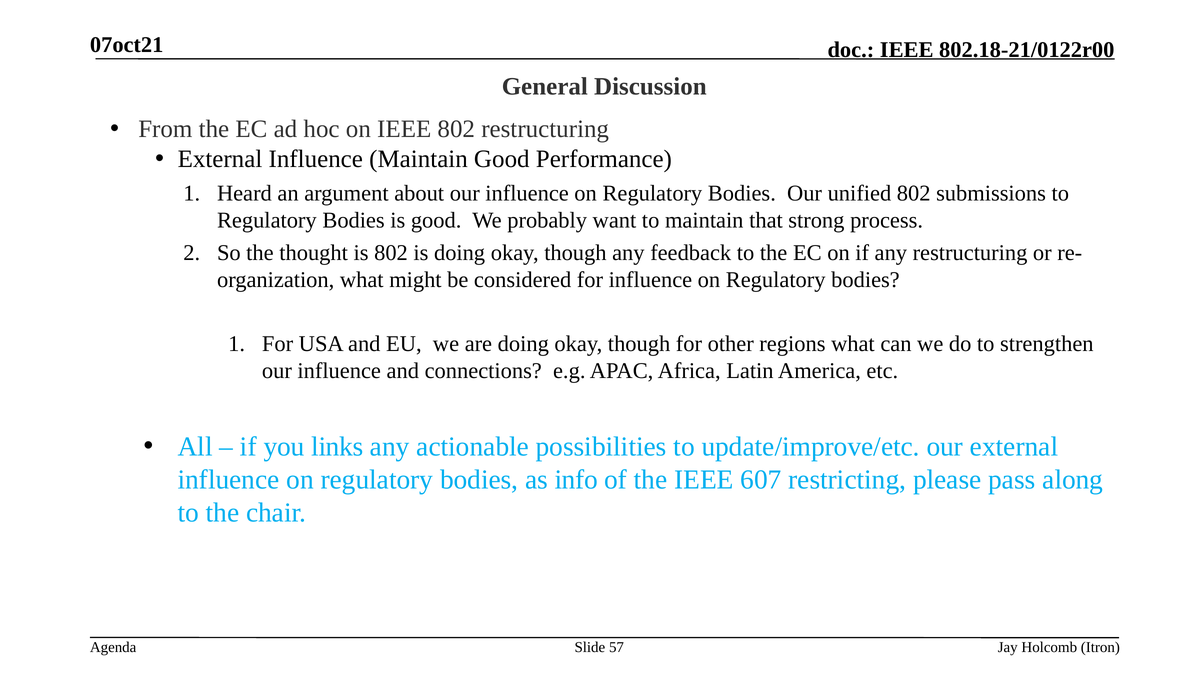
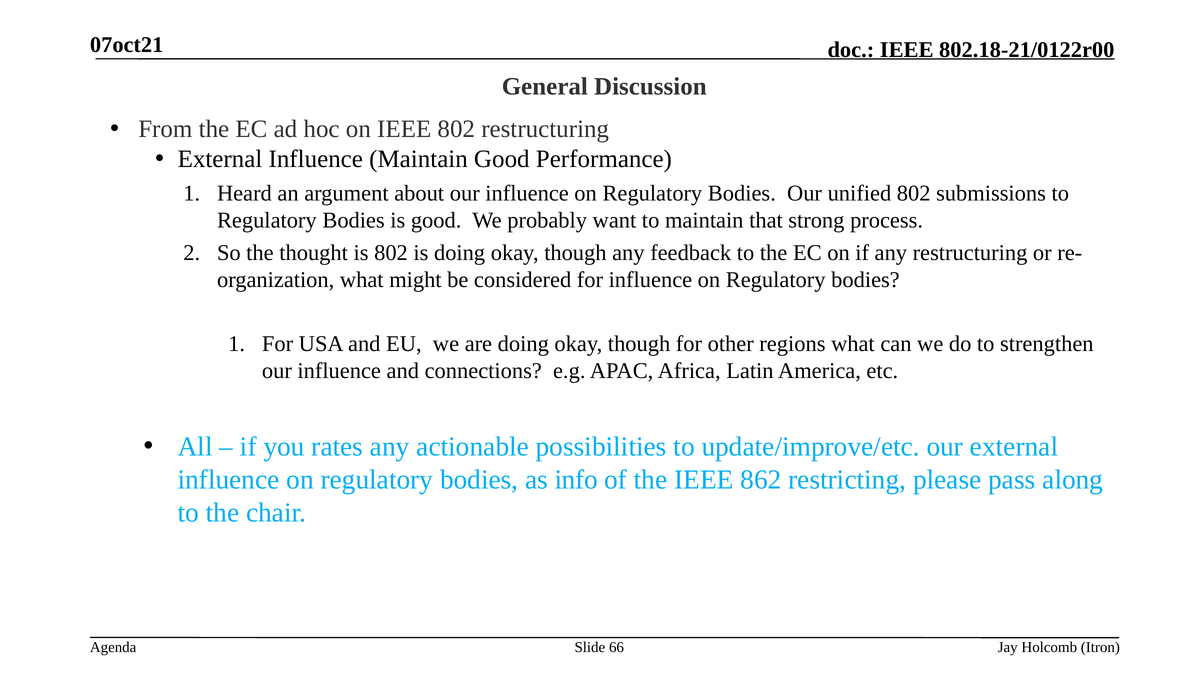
links: links -> rates
607: 607 -> 862
57: 57 -> 66
